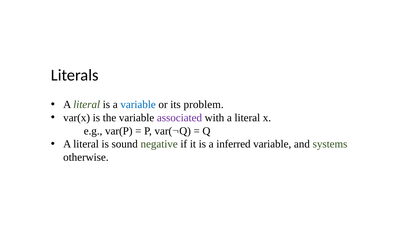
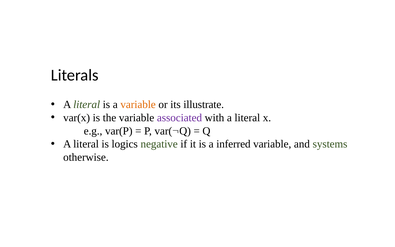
variable at (138, 104) colour: blue -> orange
problem: problem -> illustrate
sound: sound -> logics
